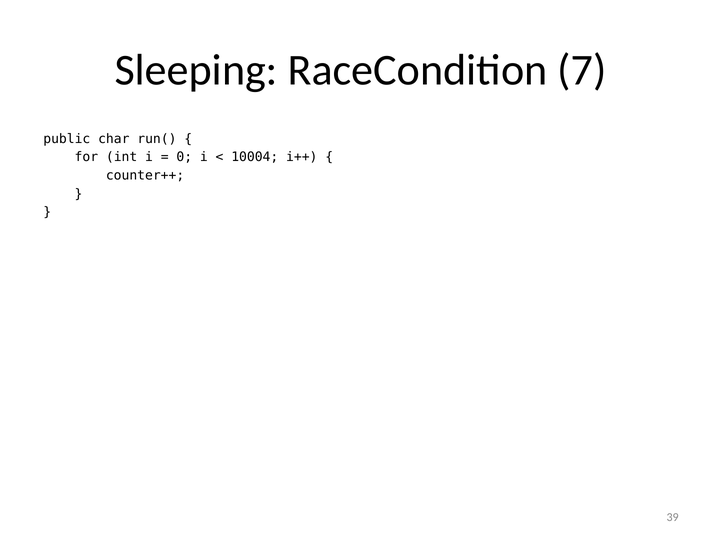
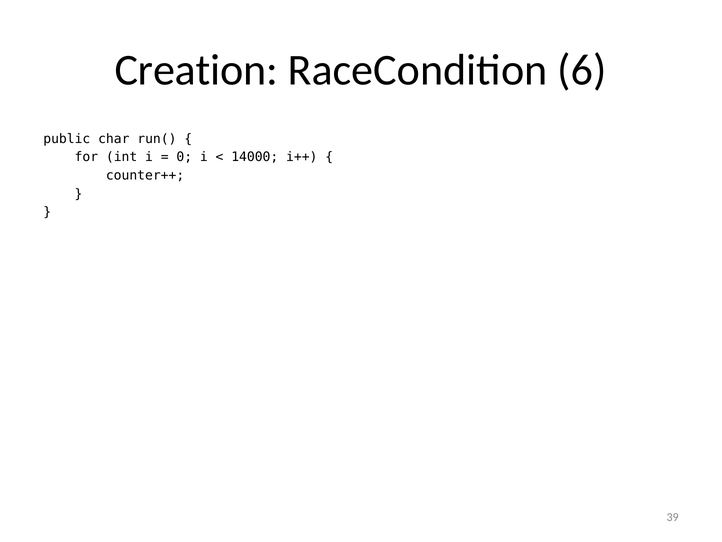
Sleeping: Sleeping -> Creation
7: 7 -> 6
10004: 10004 -> 14000
